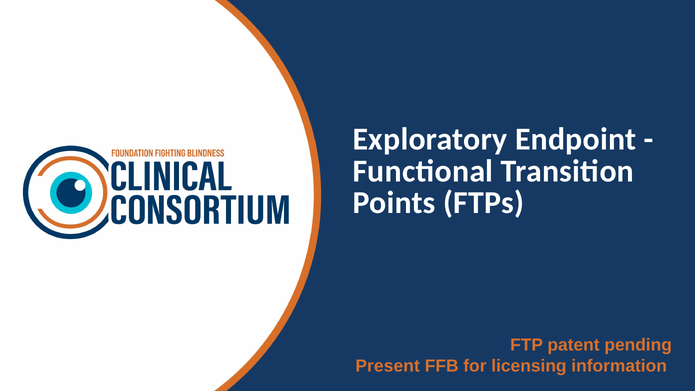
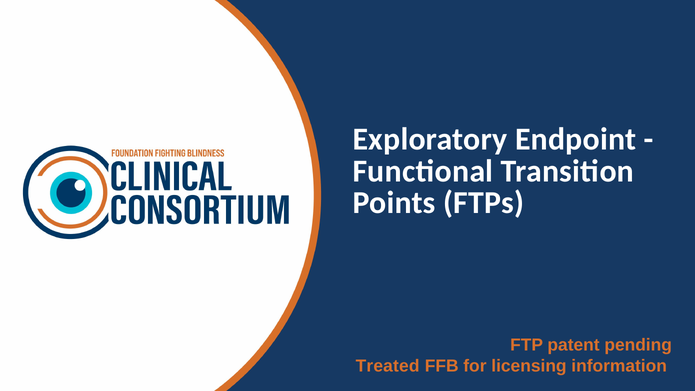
Present: Present -> Treated
